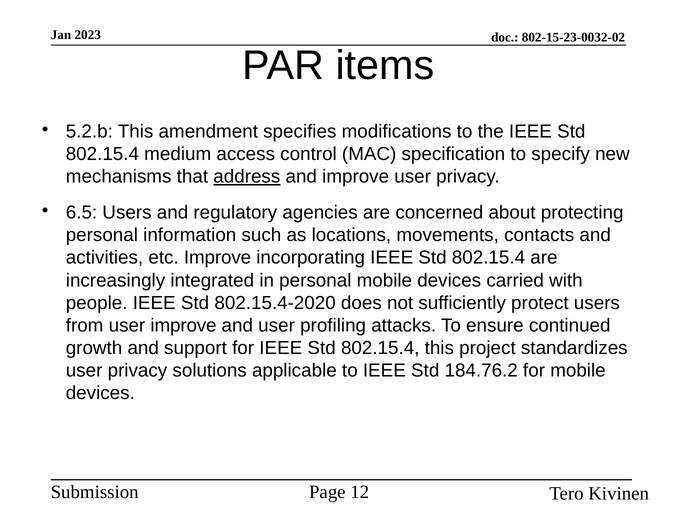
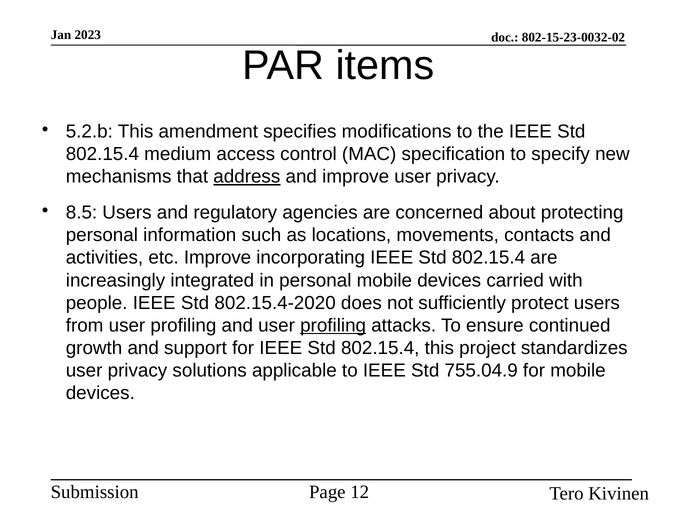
6.5: 6.5 -> 8.5
from user improve: improve -> profiling
profiling at (333, 325) underline: none -> present
184.76.2: 184.76.2 -> 755.04.9
